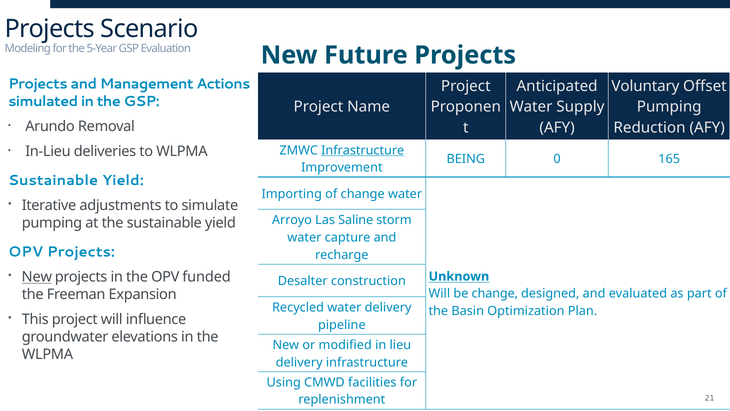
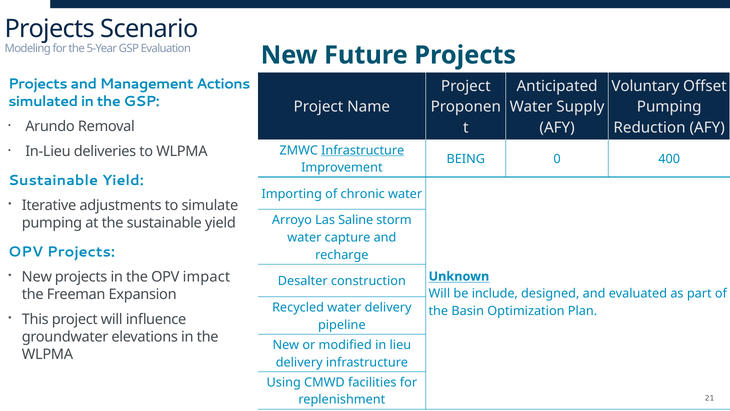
165: 165 -> 400
of change: change -> chronic
New at (37, 277) underline: present -> none
funded: funded -> impact
be change: change -> include
